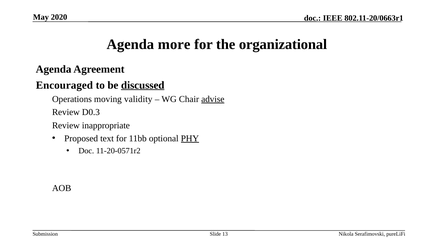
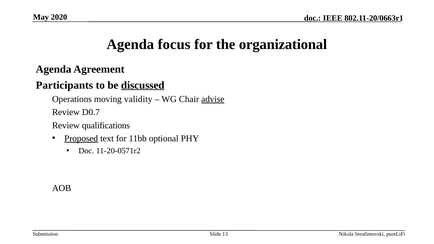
more: more -> focus
Encouraged: Encouraged -> Participants
D0.3: D0.3 -> D0.7
inappropriate: inappropriate -> qualifications
Proposed underline: none -> present
PHY underline: present -> none
